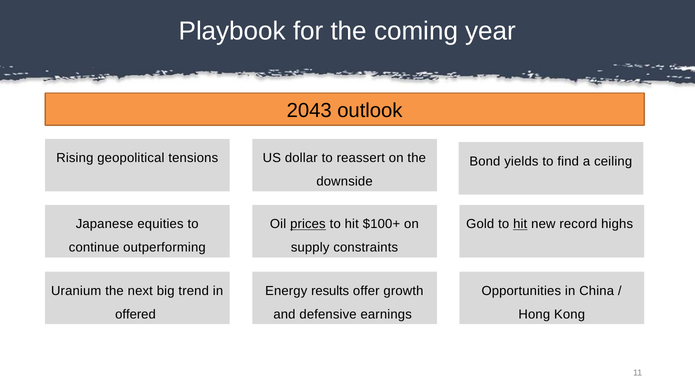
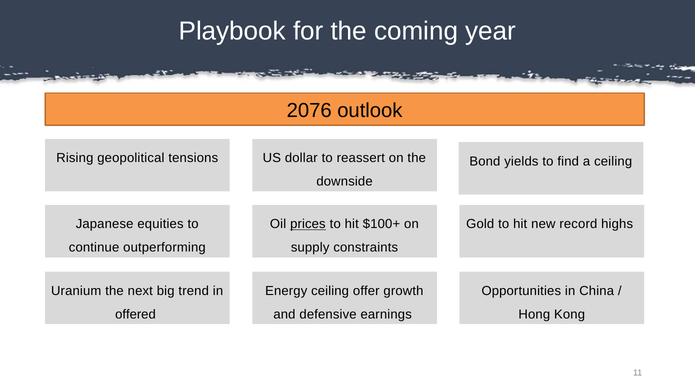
2043: 2043 -> 2076
hit at (520, 224) underline: present -> none
Energy results: results -> ceiling
